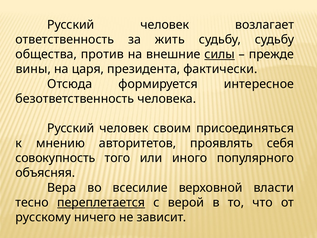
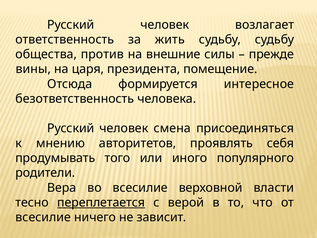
силы underline: present -> none
фактически: фактически -> помещение
своим: своим -> смена
совокупность: совокупность -> продумывать
объясняя: объясняя -> родители
русскому at (43, 217): русскому -> всесилие
